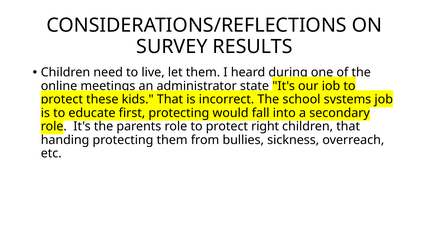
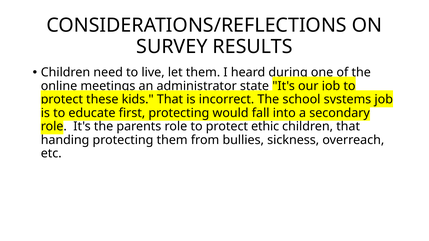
right: right -> ethic
